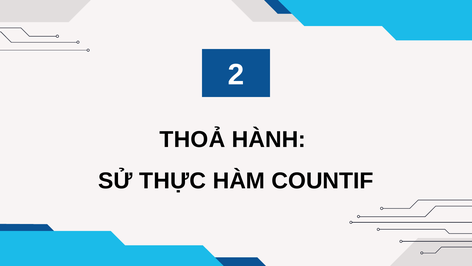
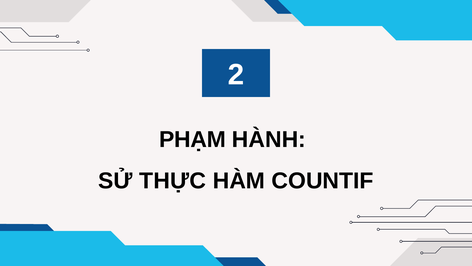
THOẢ: THOẢ -> PHẠM
